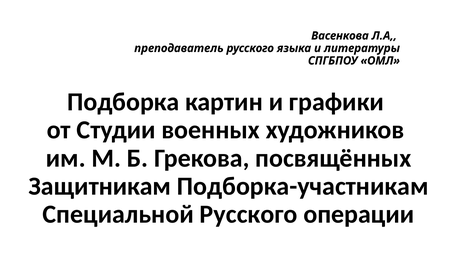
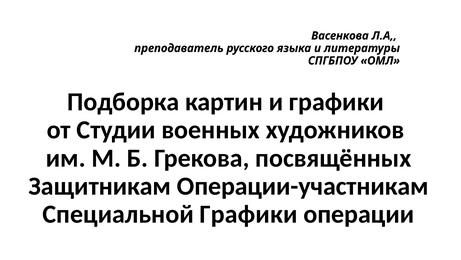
Подборка-участникам: Подборка-участникам -> Операции-участникам
Специальной Русского: Русского -> Графики
